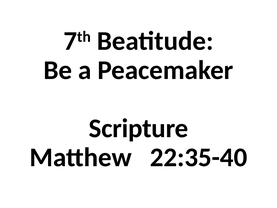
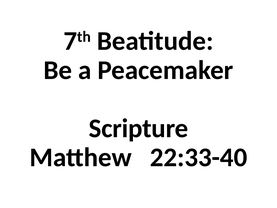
22:35-40: 22:35-40 -> 22:33-40
